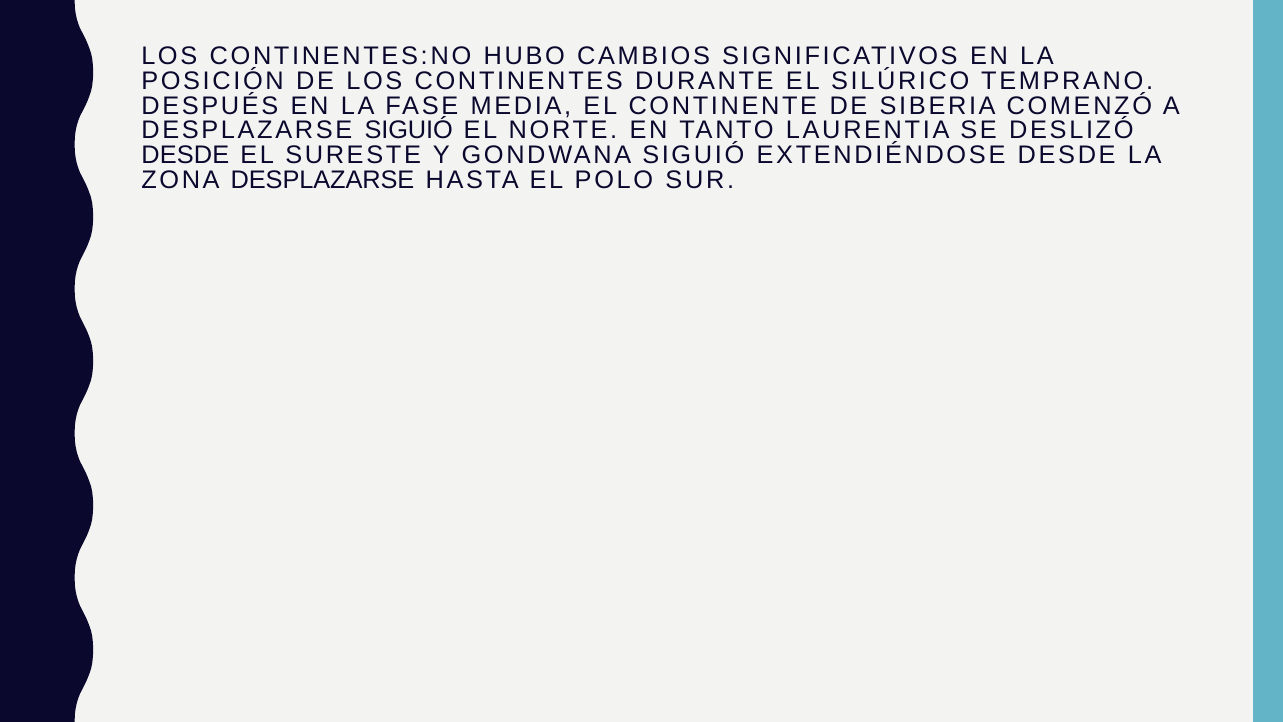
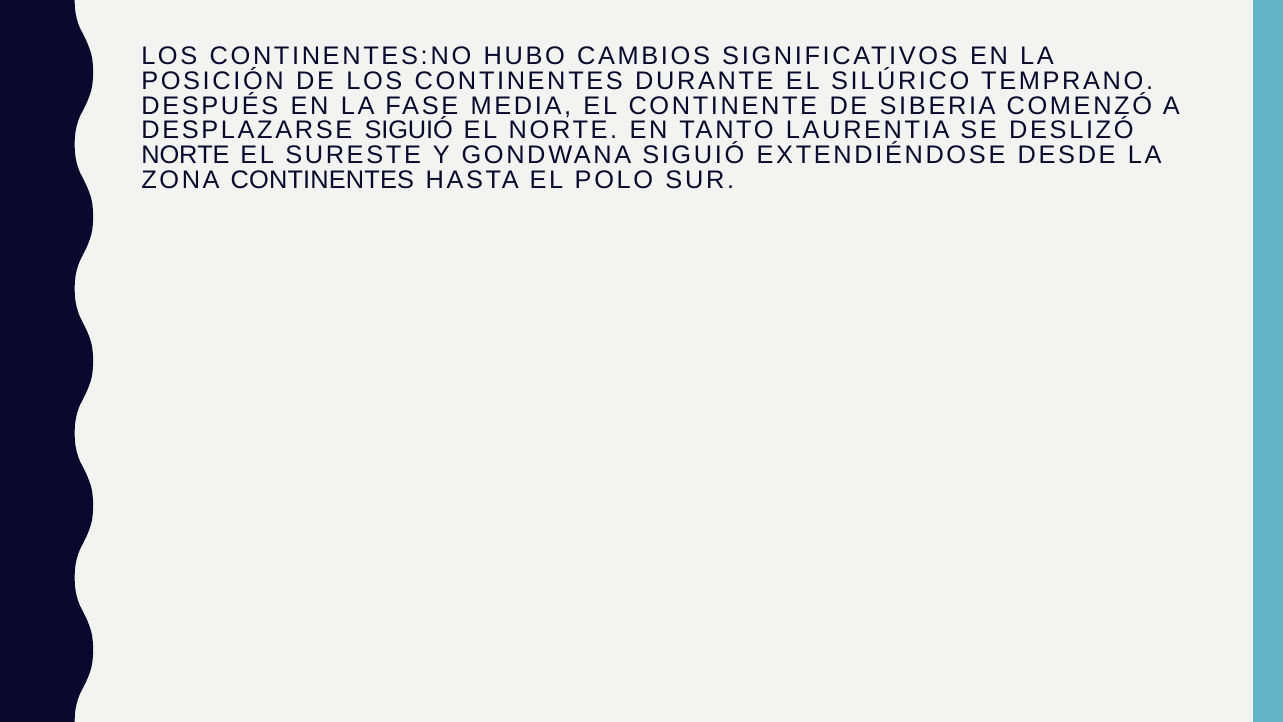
DESDE at (185, 155): DESDE -> NORTE
ZONA DESPLAZARSE: DESPLAZARSE -> CONTINENTES
